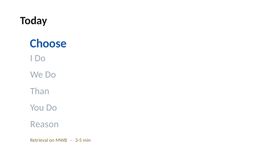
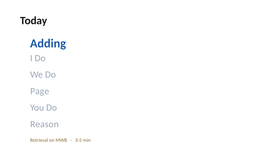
Choose: Choose -> Adding
Than: Than -> Page
